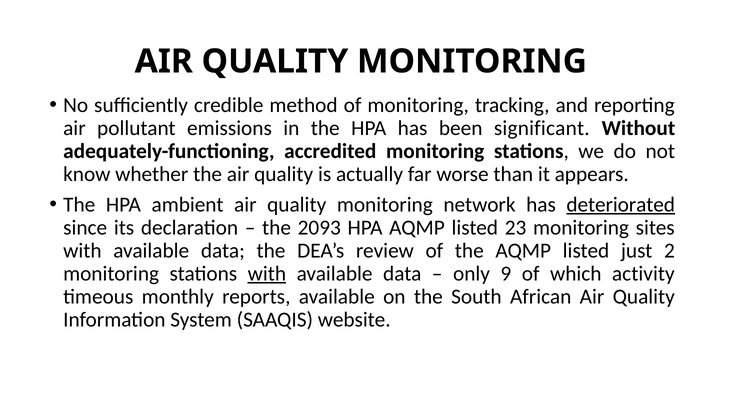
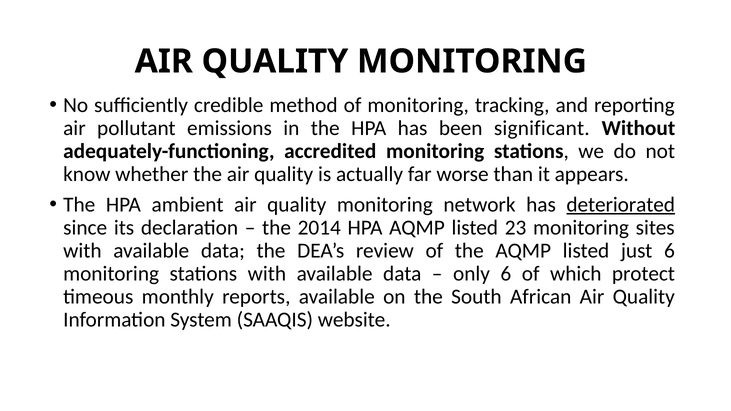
2093: 2093 -> 2014
just 2: 2 -> 6
with at (267, 274) underline: present -> none
only 9: 9 -> 6
activity: activity -> protect
